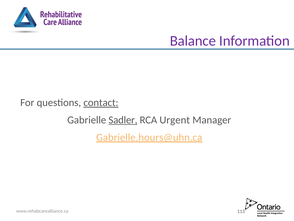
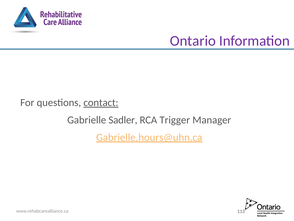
Balance: Balance -> Ontario
Sadler underline: present -> none
Urgent: Urgent -> Trigger
